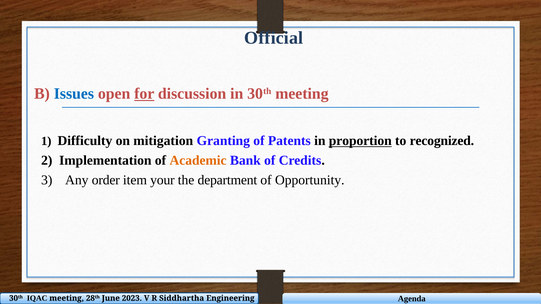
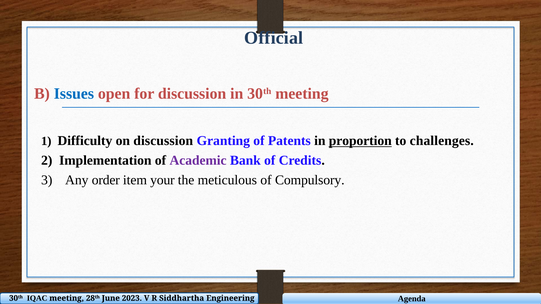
for underline: present -> none
on mitigation: mitigation -> discussion
recognized: recognized -> challenges
Academic colour: orange -> purple
department: department -> meticulous
Opportunity: Opportunity -> Compulsory
